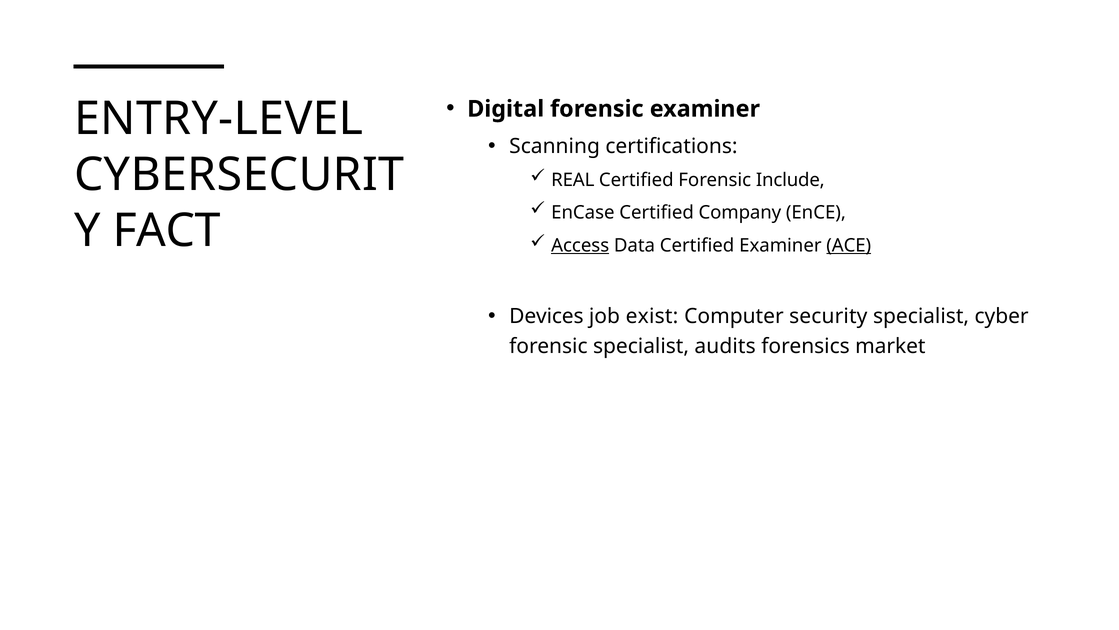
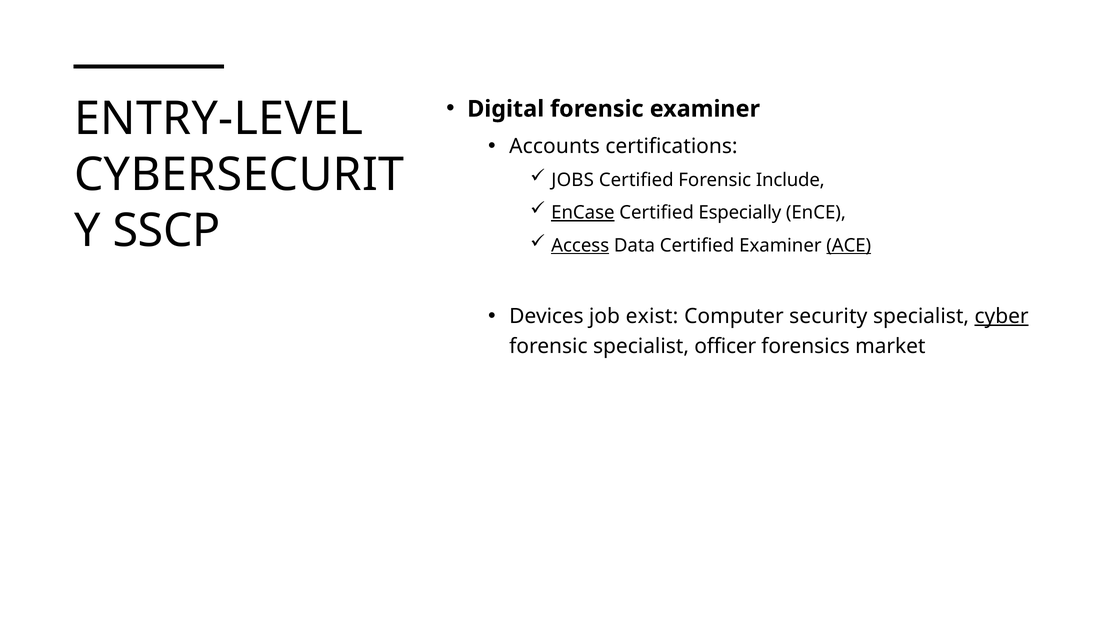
Scanning: Scanning -> Accounts
REAL: REAL -> JOBS
EnCase underline: none -> present
Company: Company -> Especially
FACT: FACT -> SSCP
cyber underline: none -> present
audits: audits -> officer
